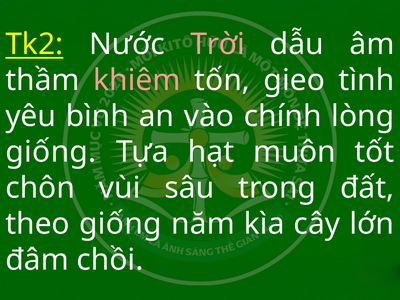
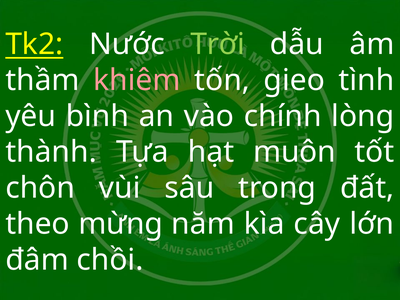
Trời colour: pink -> light green
giống at (51, 152): giống -> thành
theo giống: giống -> mừng
